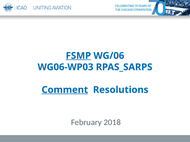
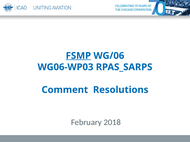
Comment underline: present -> none
